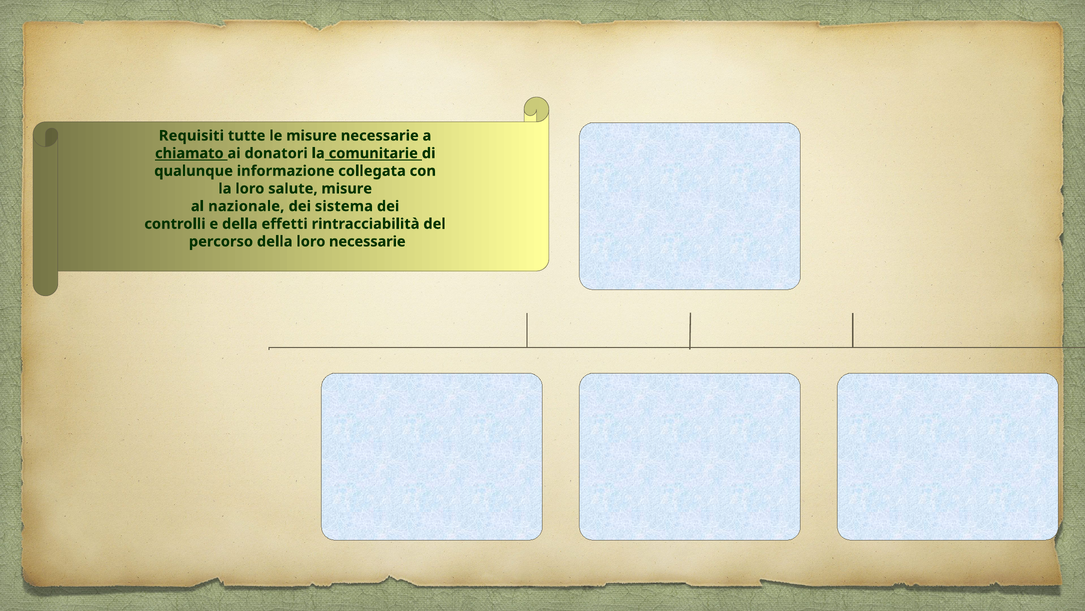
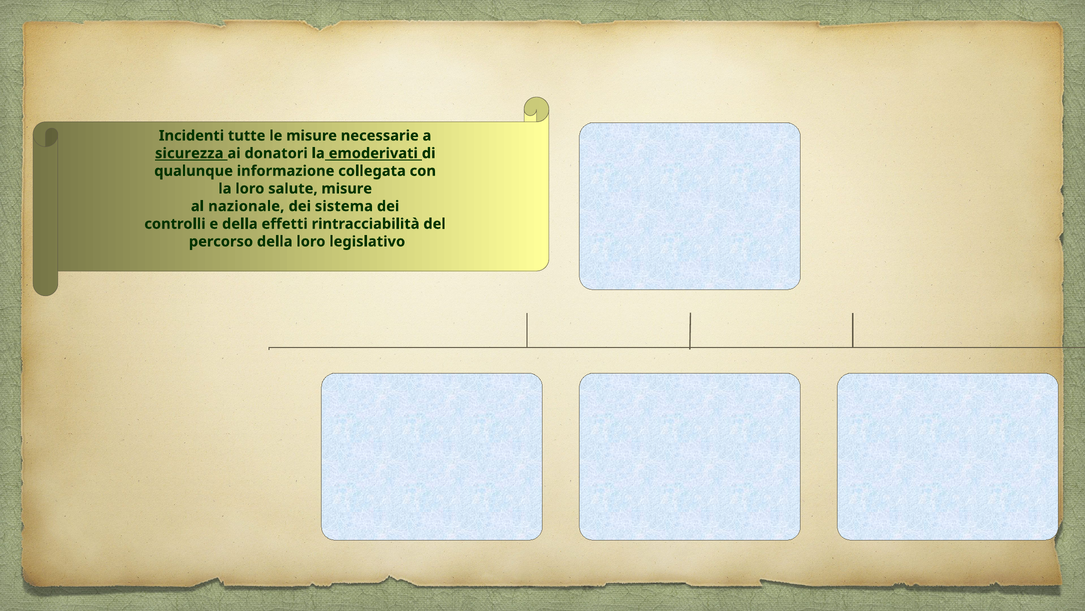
Requisiti: Requisiti -> Incidenti
chiamato: chiamato -> sicurezza
comunitarie: comunitarie -> emoderivati
loro necessarie: necessarie -> legislativo
